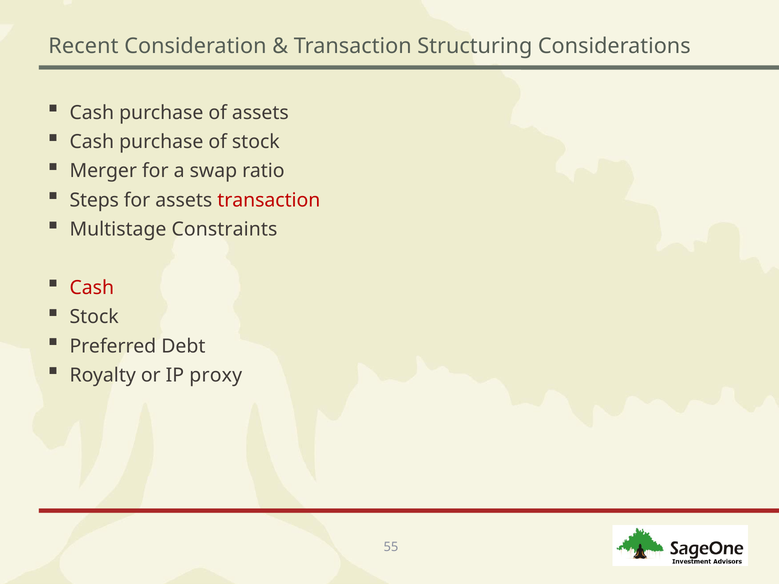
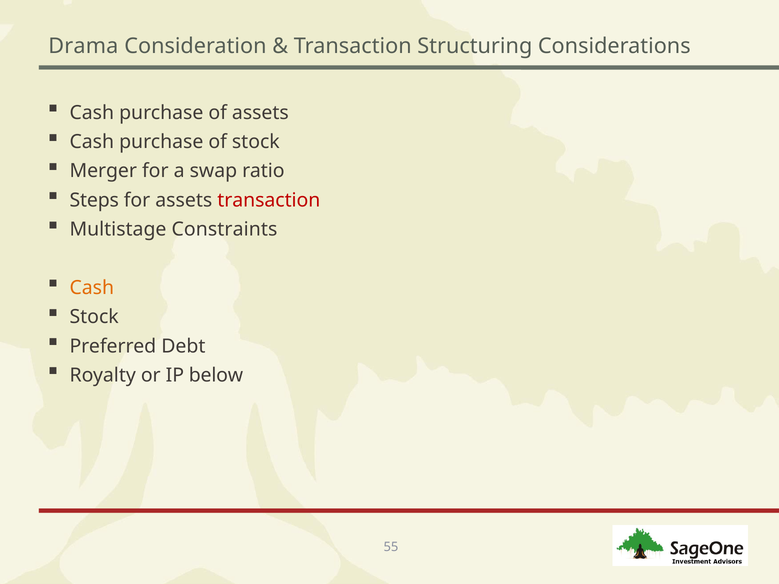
Recent: Recent -> Drama
Cash at (92, 288) colour: red -> orange
proxy: proxy -> below
